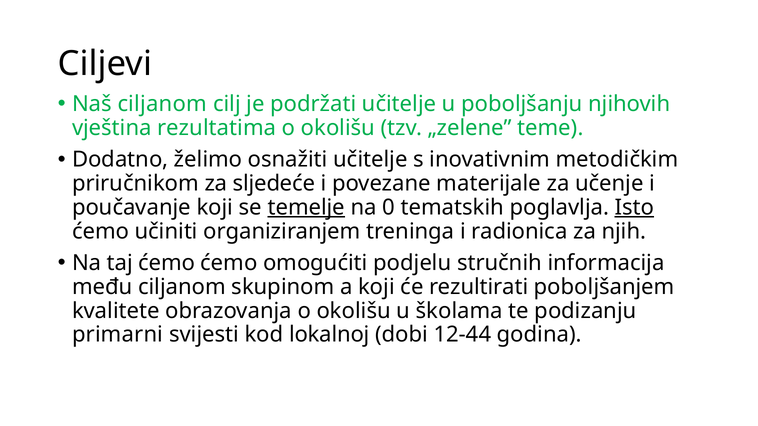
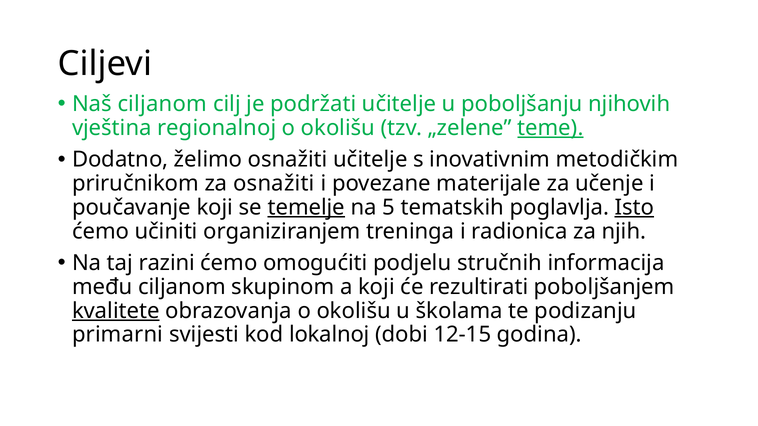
rezultatima: rezultatima -> regionalnoj
teme underline: none -> present
za sljedeće: sljedeće -> osnažiti
0: 0 -> 5
taj ćemo: ćemo -> razini
kvalitete underline: none -> present
12-44: 12-44 -> 12-15
